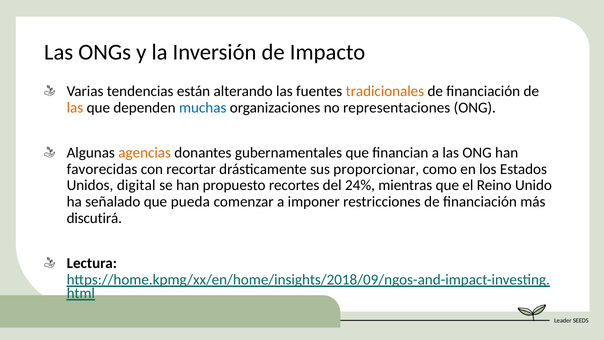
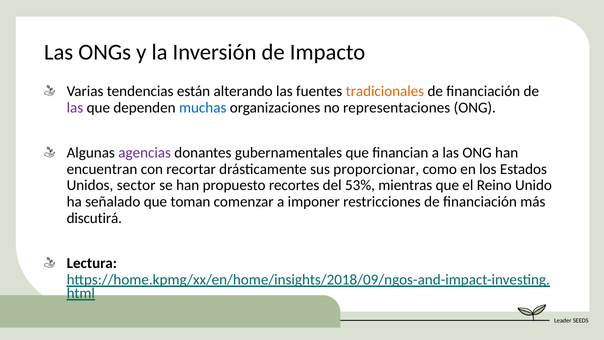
las at (75, 107) colour: orange -> purple
agencias colour: orange -> purple
favorecidas: favorecidas -> encuentran
digital: digital -> sector
24%: 24% -> 53%
pueda: pueda -> toman
